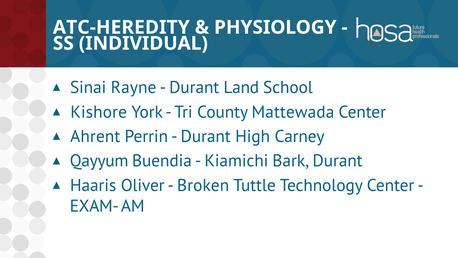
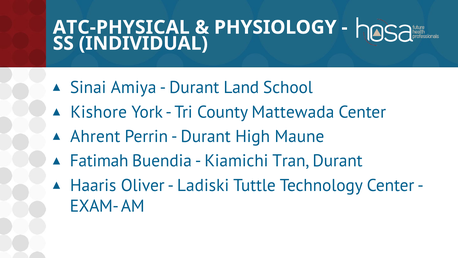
ATC-HEREDITY: ATC-HEREDITY -> ATC-PHYSICAL
Rayne: Rayne -> Amiya
Carney: Carney -> Maune
Qayyum: Qayyum -> Fatimah
Bark: Bark -> Tran
Broken: Broken -> Ladiski
